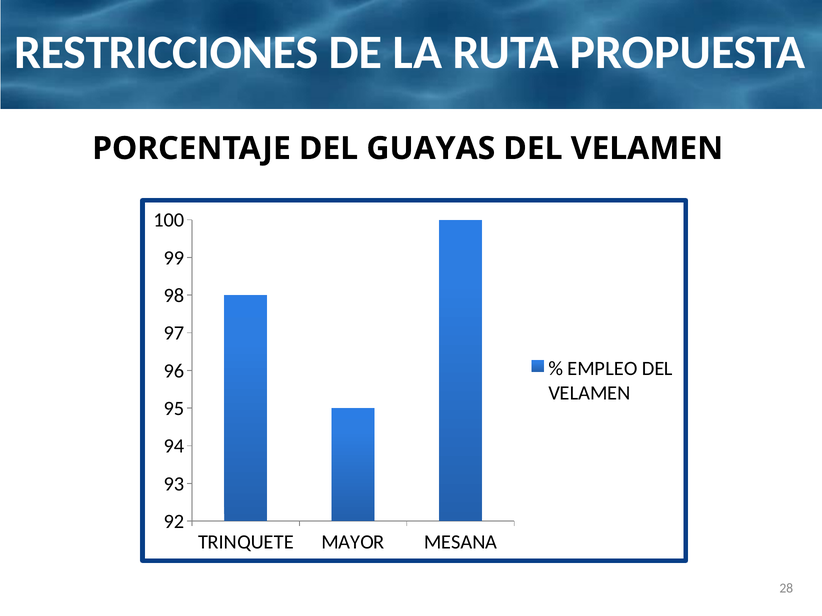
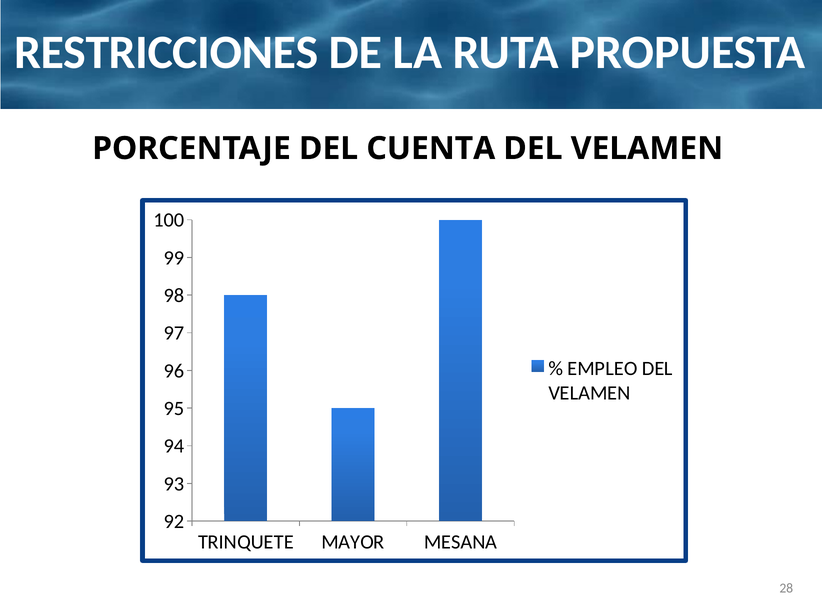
GUAYAS: GUAYAS -> CUENTA
